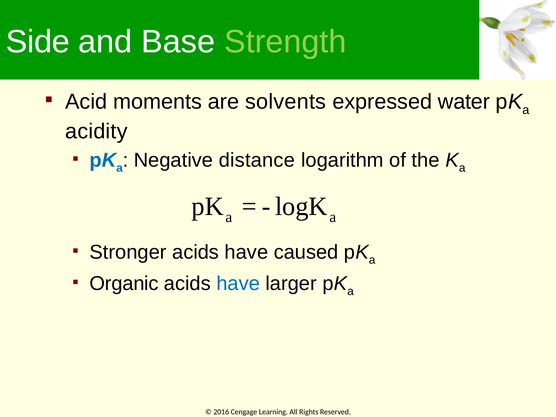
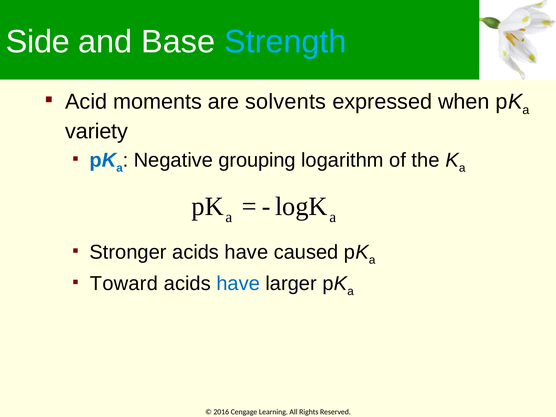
Strength colour: light green -> light blue
water: water -> when
acidity: acidity -> variety
distance: distance -> grouping
Organic: Organic -> Toward
